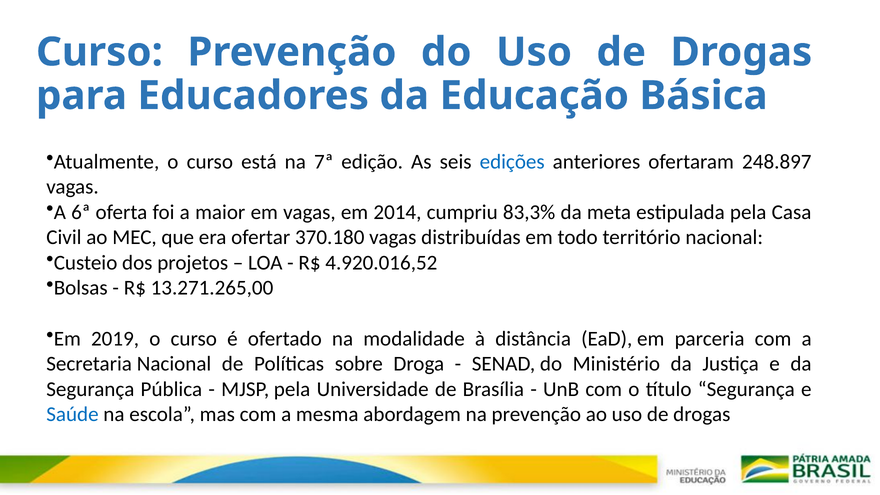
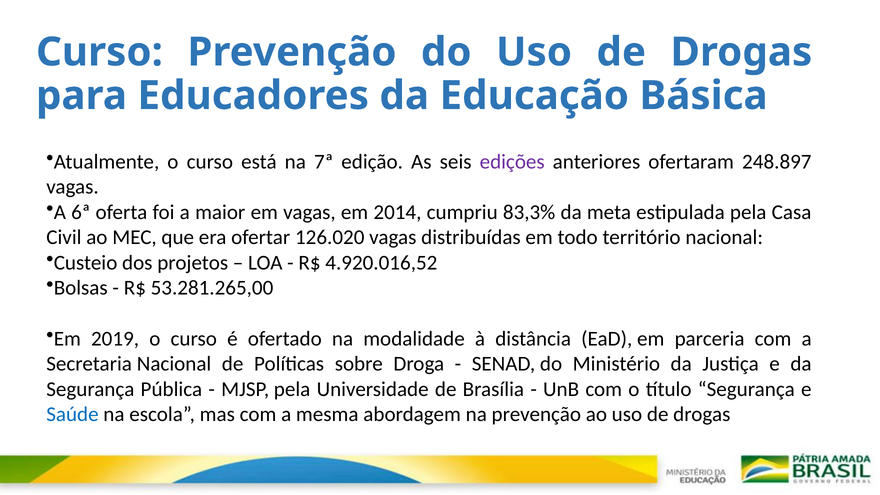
edições colour: blue -> purple
370.180: 370.180 -> 126.020
13.271.265,00: 13.271.265,00 -> 53.281.265,00
